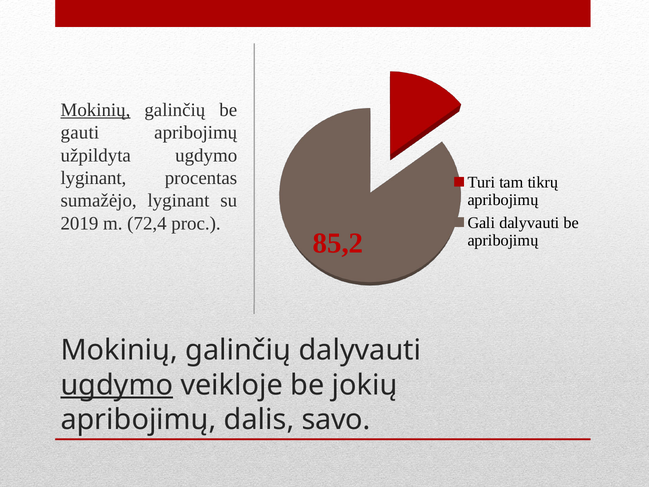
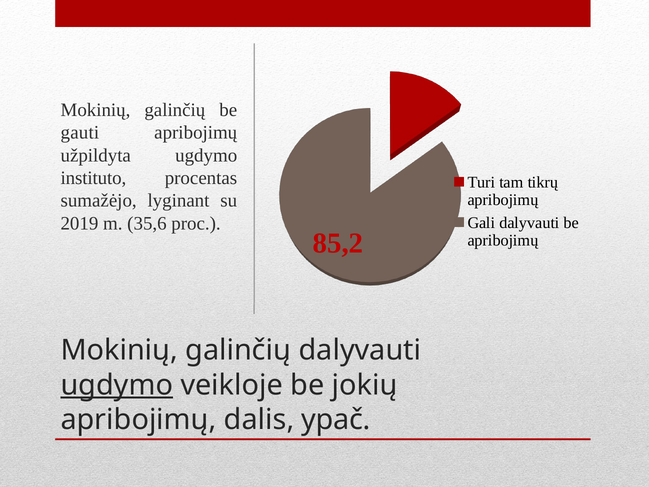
Mokinių at (95, 110) underline: present -> none
lyginant at (93, 178): lyginant -> instituto
72,4: 72,4 -> 35,6
savo: savo -> ypač
